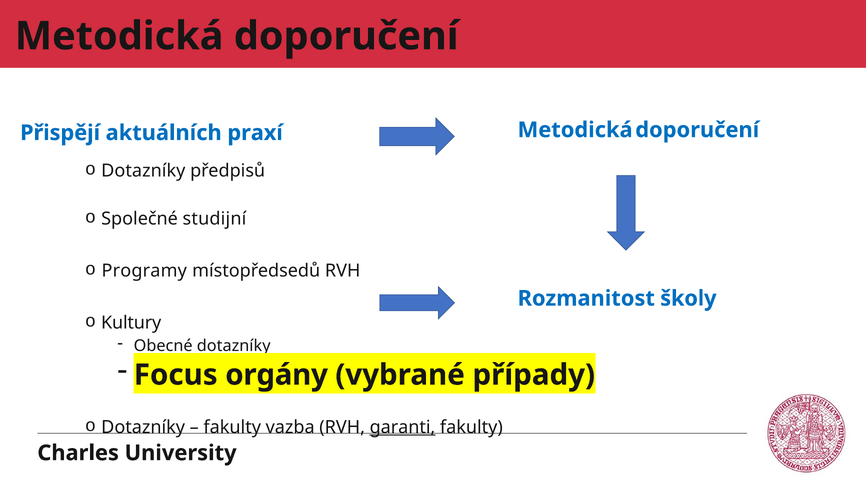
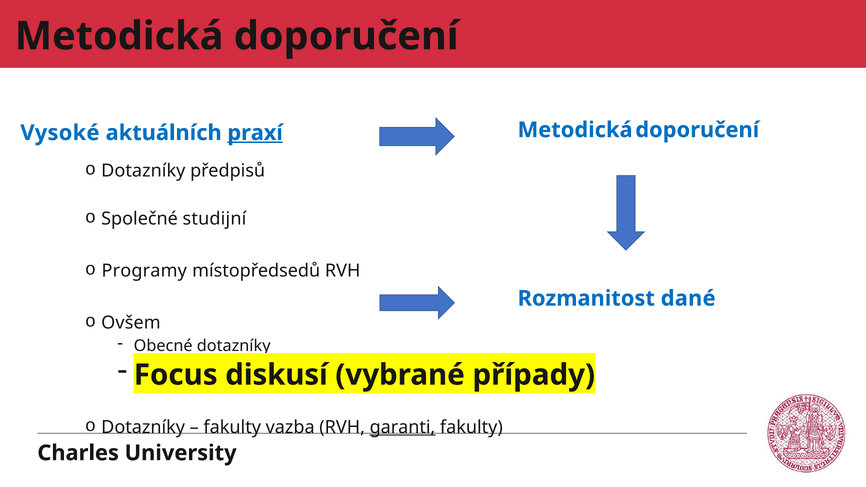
Přispějí: Přispějí -> Vysoké
praxí underline: none -> present
školy: školy -> dané
Kultury: Kultury -> Ovšem
orgány: orgány -> diskusí
